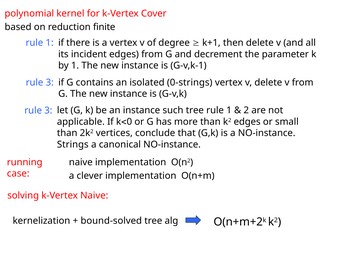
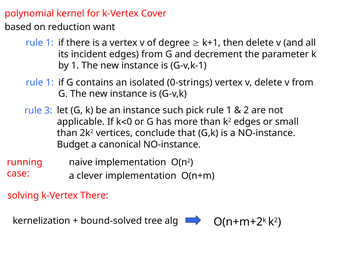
finite: finite -> want
3 at (50, 82): 3 -> 1
such tree: tree -> pick
Strings: Strings -> Budget
k-Vertex Naive: Naive -> There
